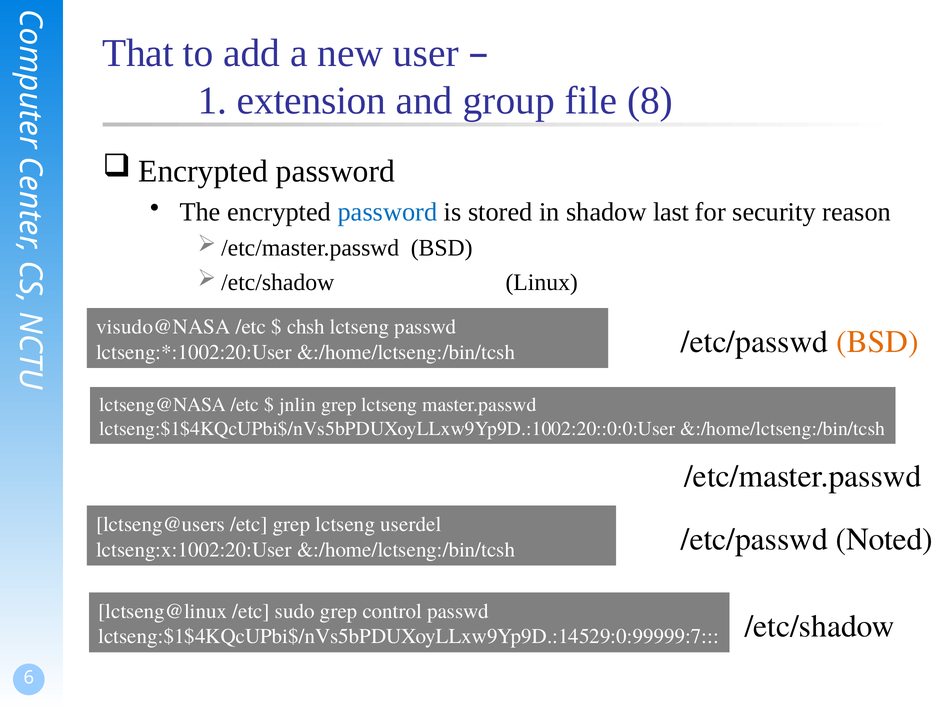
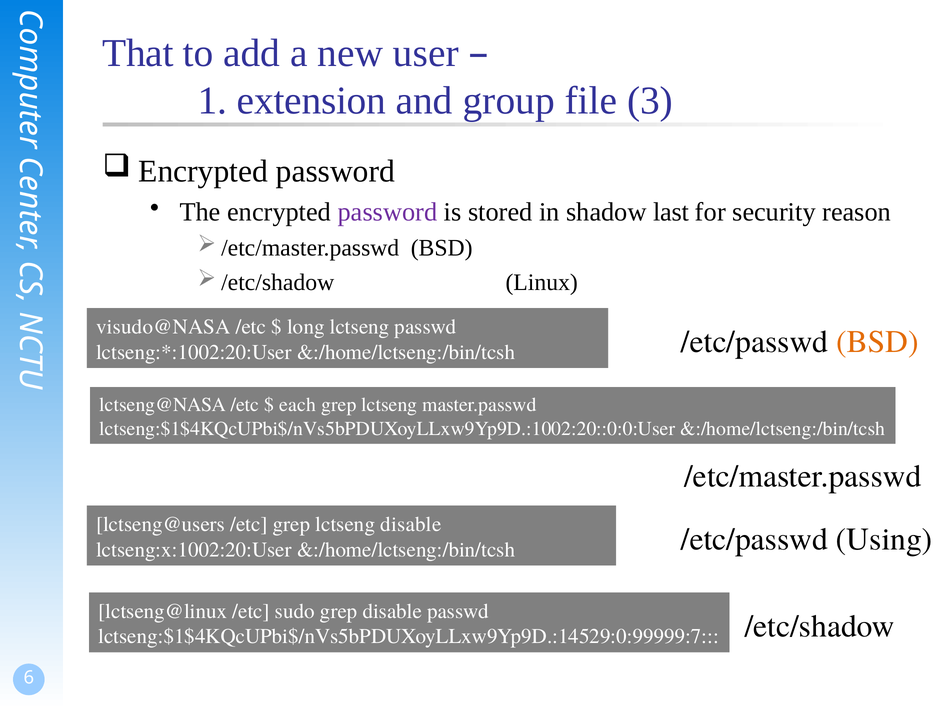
8: 8 -> 3
password at (387, 212) colour: blue -> purple
chsh: chsh -> long
jnlin: jnlin -> each
lctseng userdel: userdel -> disable
Noted: Noted -> Using
grep control: control -> disable
